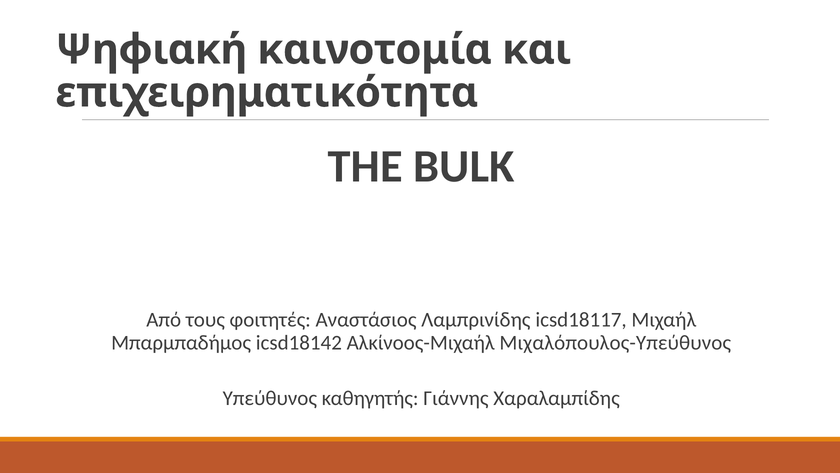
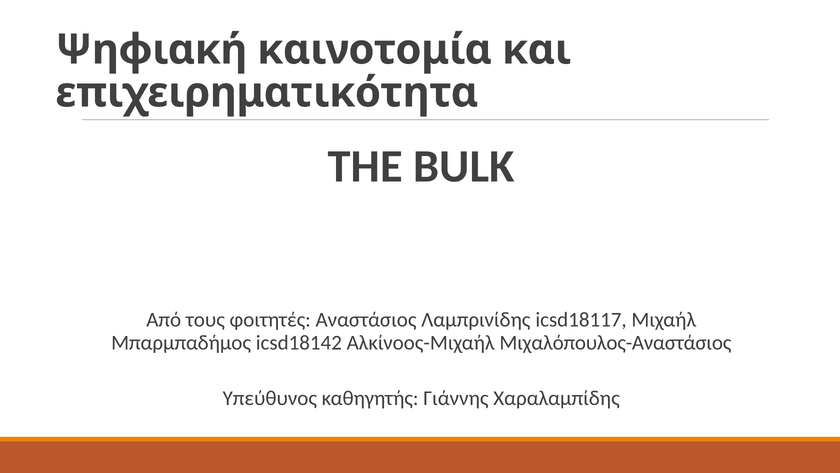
Μιχαλόπουλος-Υπεύθυνος: Μιχαλόπουλος-Υπεύθυνος -> Μιχαλόπουλος-Αναστάσιος
